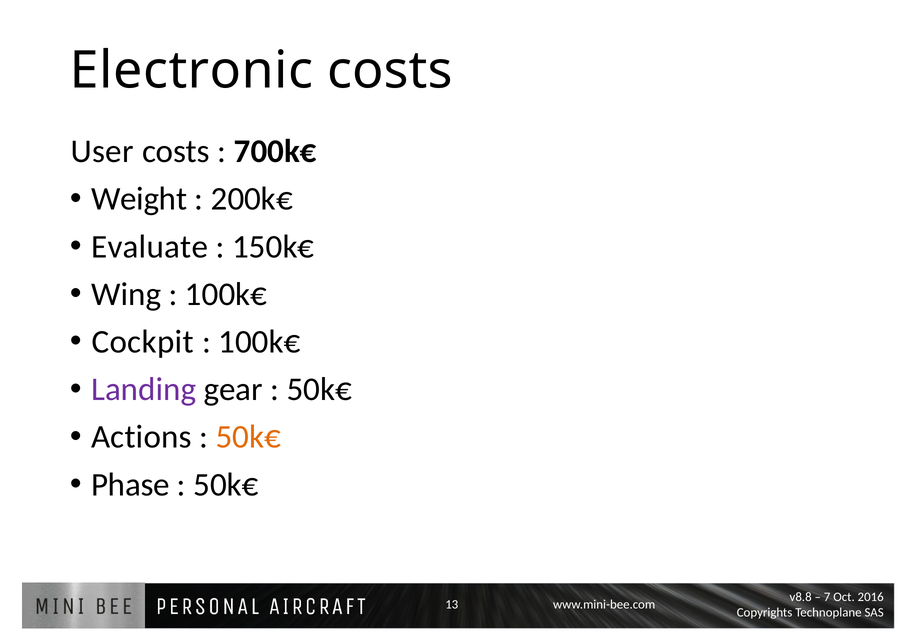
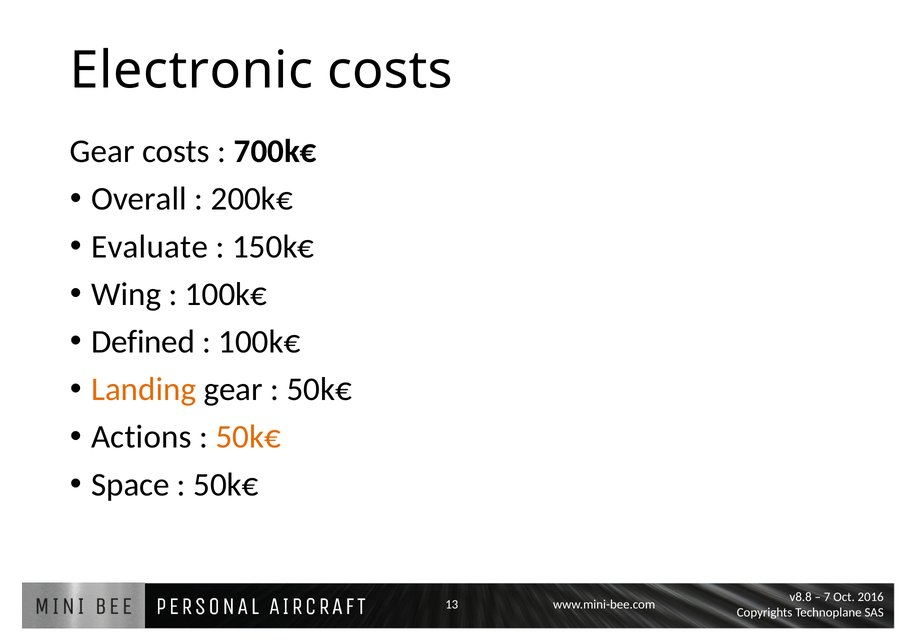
User at (102, 152): User -> Gear
Weight: Weight -> Overall
Cockpit: Cockpit -> Defined
Landing colour: purple -> orange
Phase: Phase -> Space
